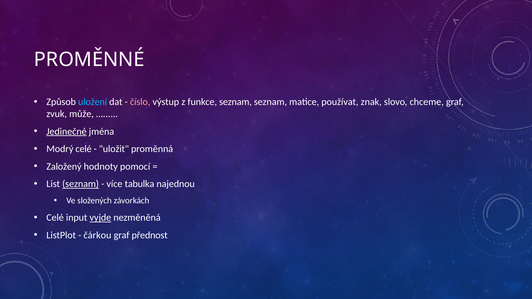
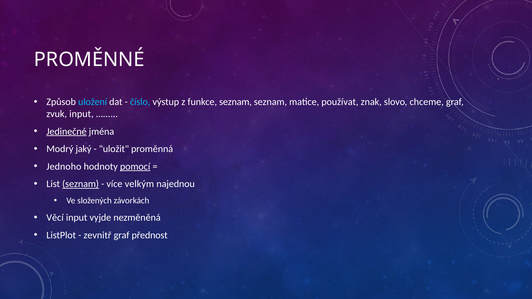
číslo colour: pink -> light blue
zvuk může: může -> input
Modrý celé: celé -> jaký
Založený: Založený -> Jednoho
pomocí underline: none -> present
tabulka: tabulka -> velkým
Celé at (55, 218): Celé -> Věcí
vyjde underline: present -> none
čárkou: čárkou -> zevnitř
